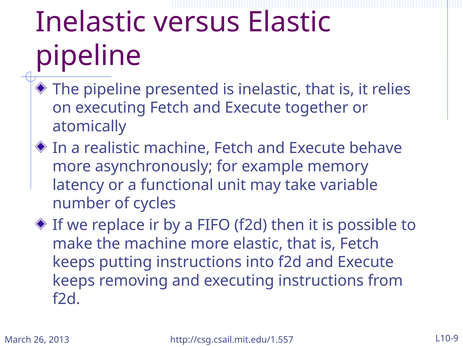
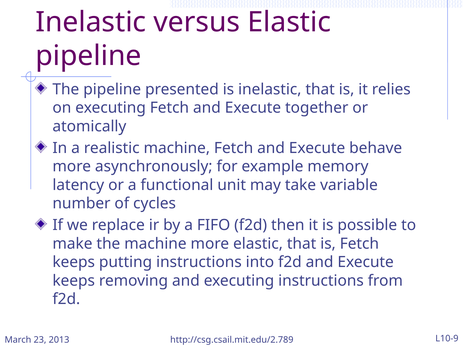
26: 26 -> 23
http://csg.csail.mit.edu/1.557: http://csg.csail.mit.edu/1.557 -> http://csg.csail.mit.edu/2.789
